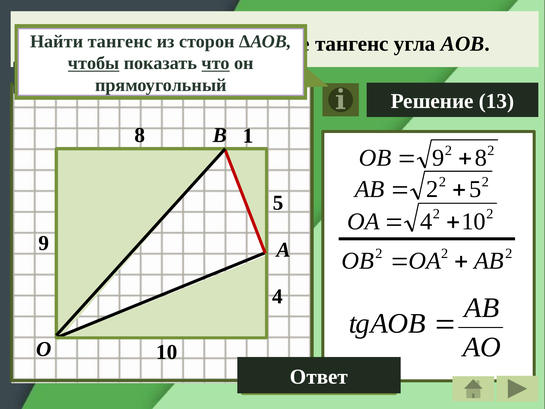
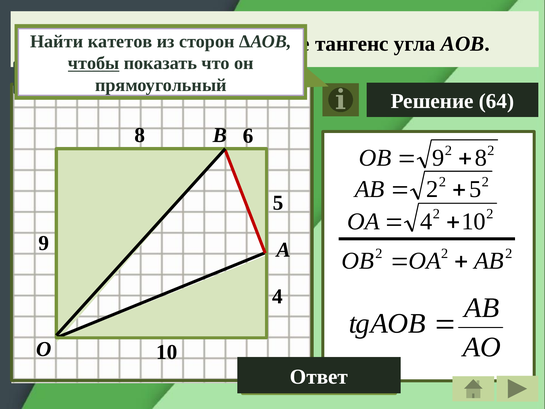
Найти тангенс: тангенс -> катетов
что underline: present -> none
13: 13 -> 64
1: 1 -> 6
